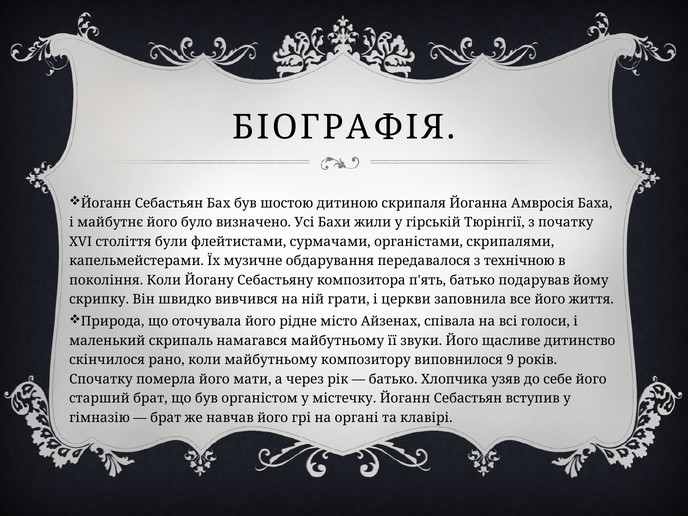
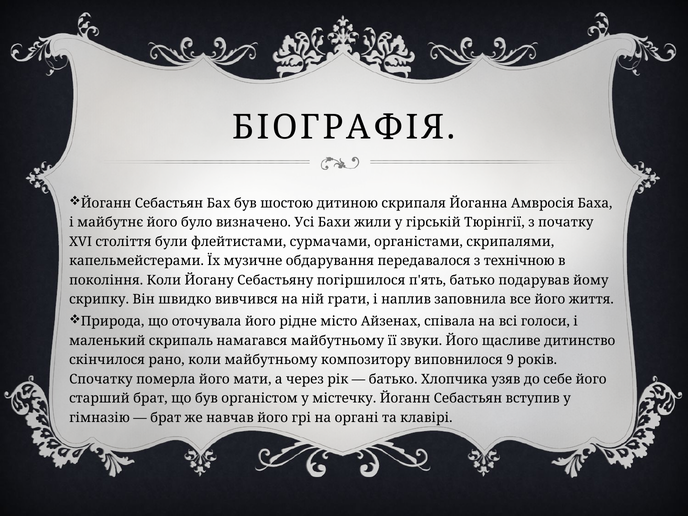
композитора: композитора -> погіршилося
церкви: церкви -> наплив
